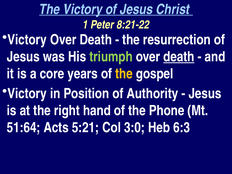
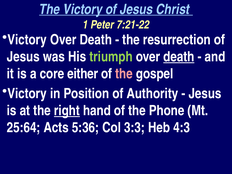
8:21-22: 8:21-22 -> 7:21-22
years: years -> either
the at (124, 74) colour: yellow -> pink
right underline: none -> present
51:64: 51:64 -> 25:64
5:21: 5:21 -> 5:36
3:0: 3:0 -> 3:3
6:3: 6:3 -> 4:3
